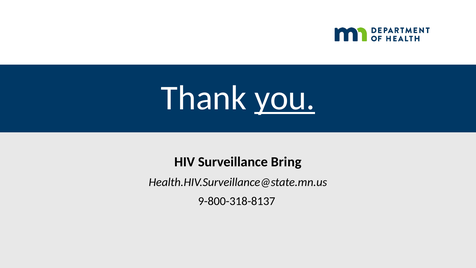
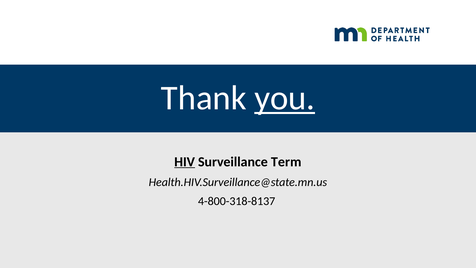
HIV underline: none -> present
Bring: Bring -> Term
9-800-318-8137: 9-800-318-8137 -> 4-800-318-8137
